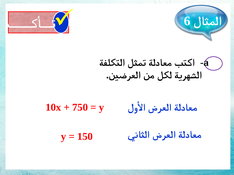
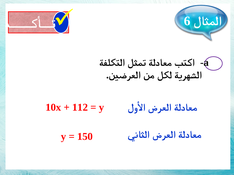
750: 750 -> 112
